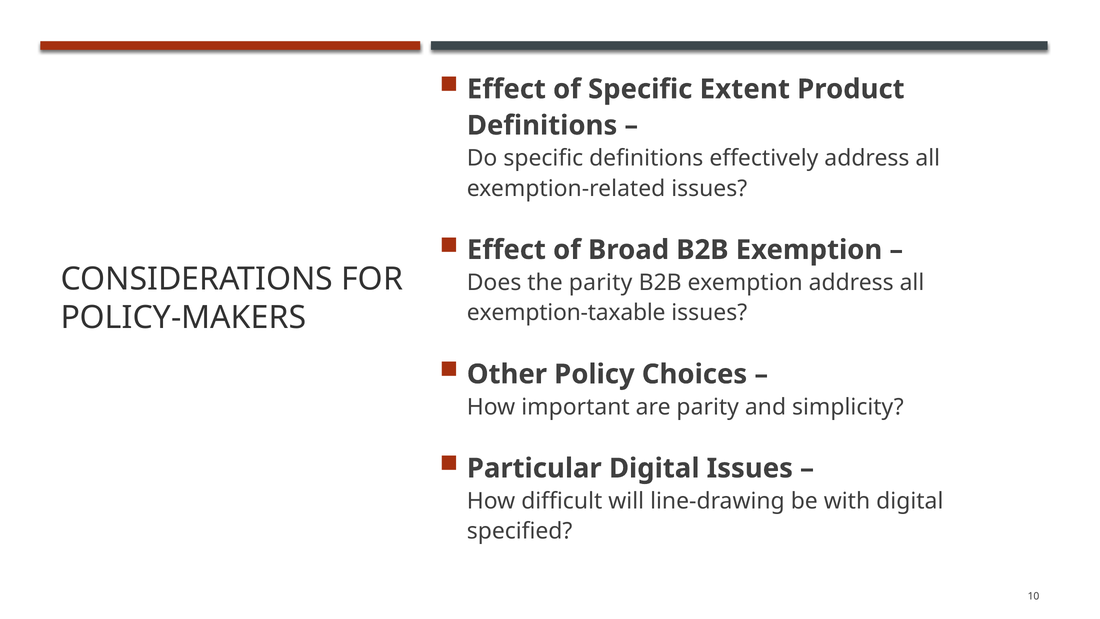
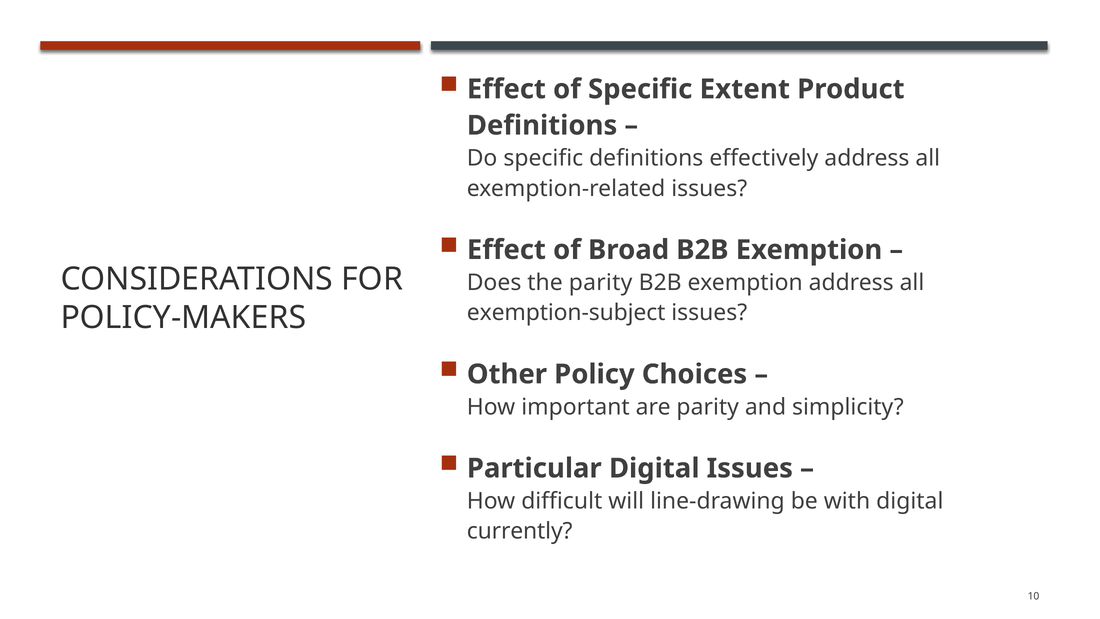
exemption-taxable: exemption-taxable -> exemption-subject
specified: specified -> currently
